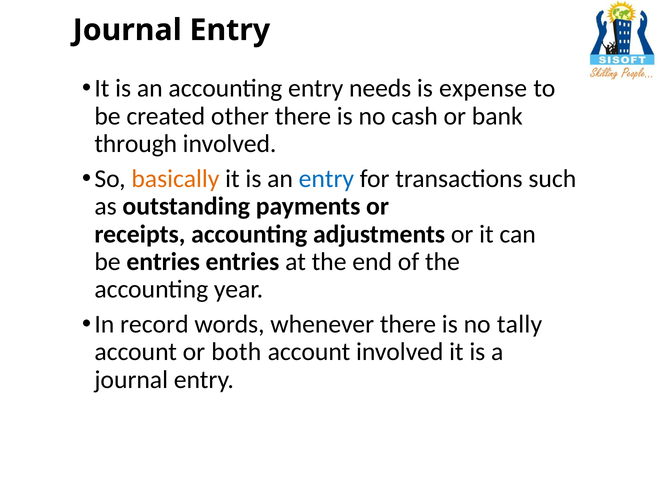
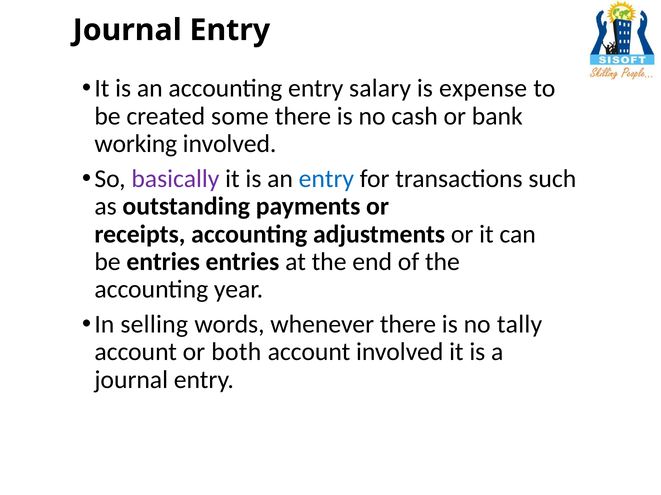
needs: needs -> salary
other: other -> some
through: through -> working
basically colour: orange -> purple
record: record -> selling
